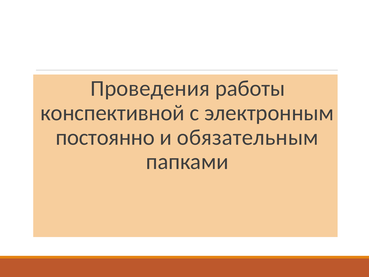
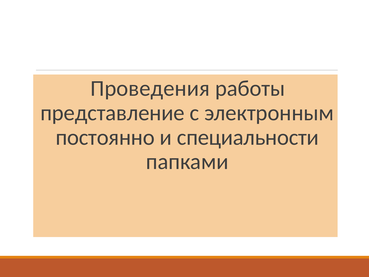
конспективной: конспективной -> представление
обязательным: обязательным -> специальности
